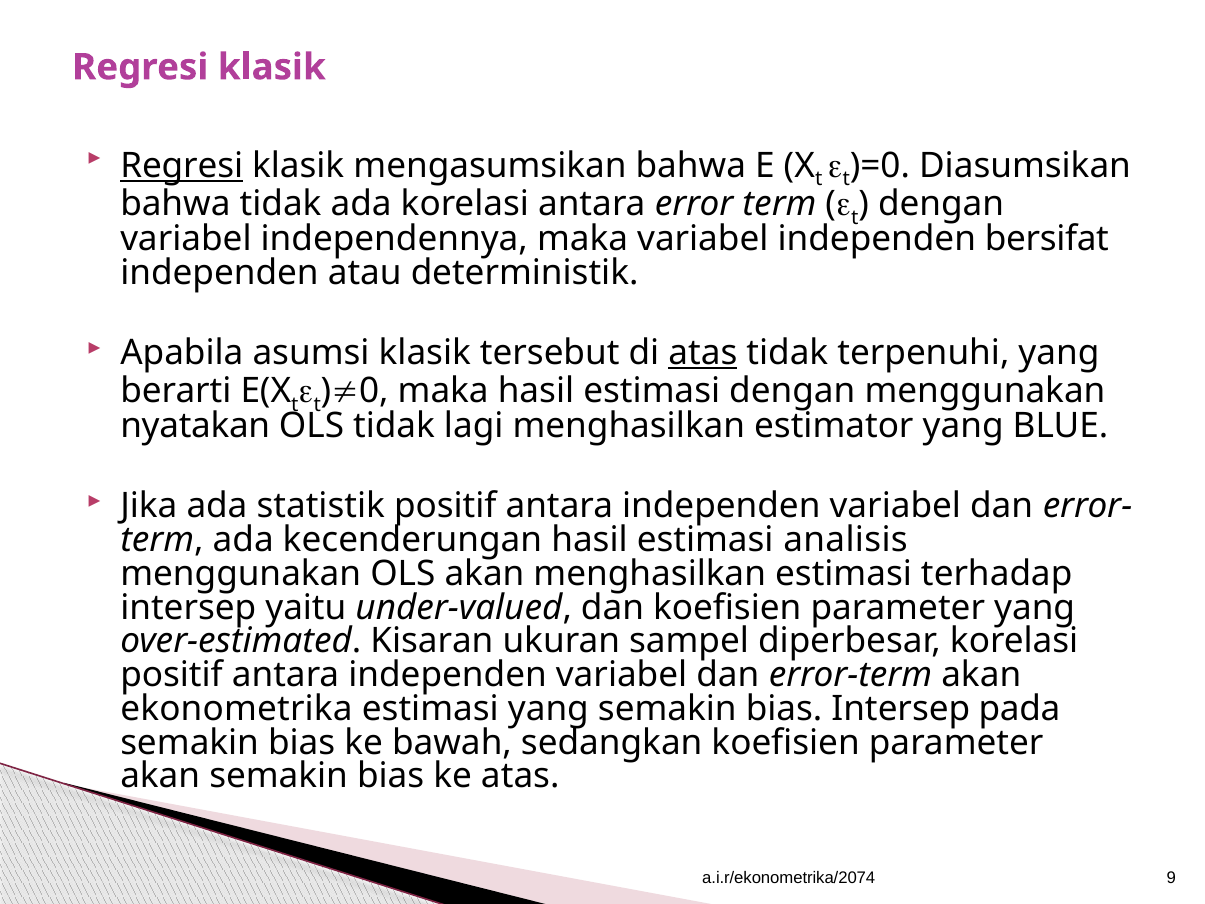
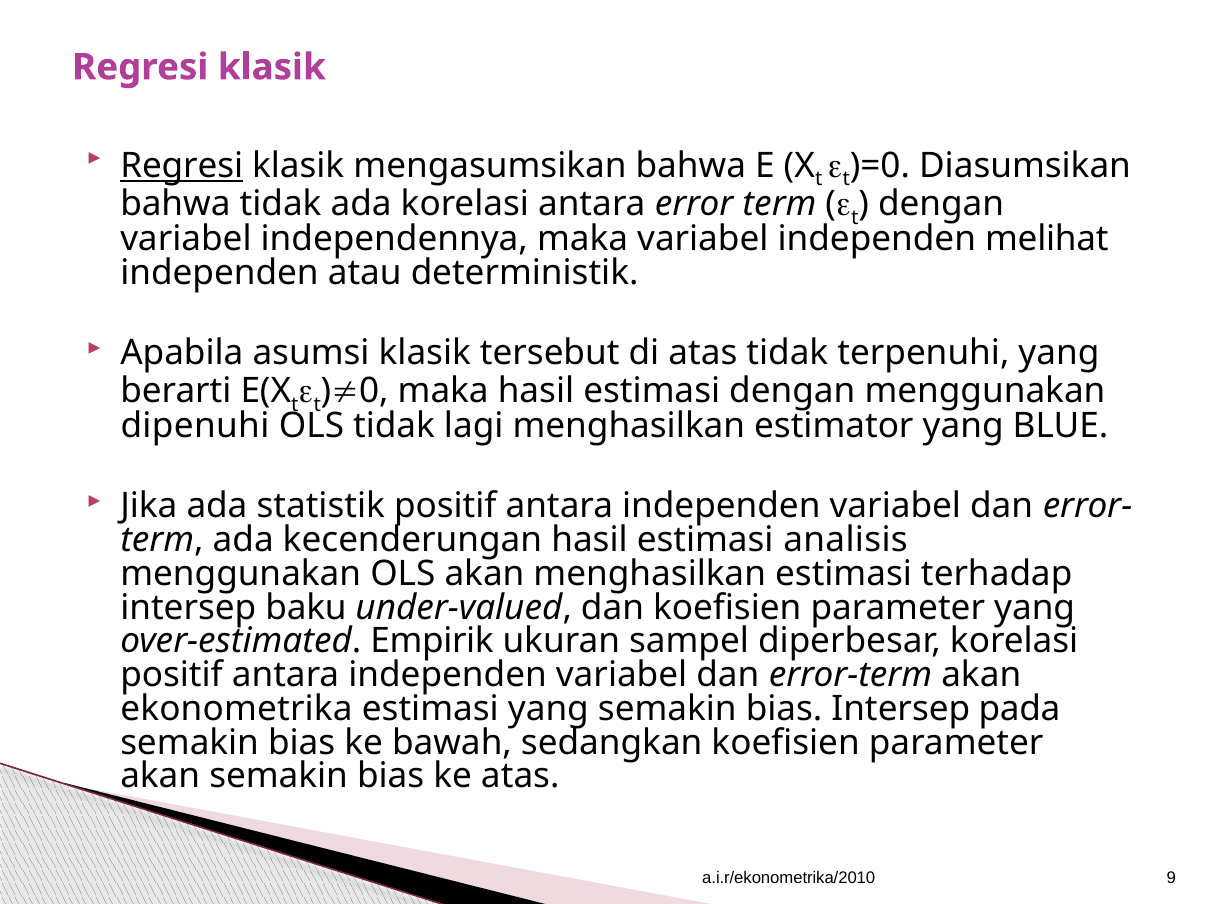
bersifat: bersifat -> melihat
atas at (703, 353) underline: present -> none
nyatakan: nyatakan -> dipenuhi
yaitu: yaitu -> baku
Kisaran: Kisaran -> Empirik
a.i.r/ekonometrika/2074: a.i.r/ekonometrika/2074 -> a.i.r/ekonometrika/2010
